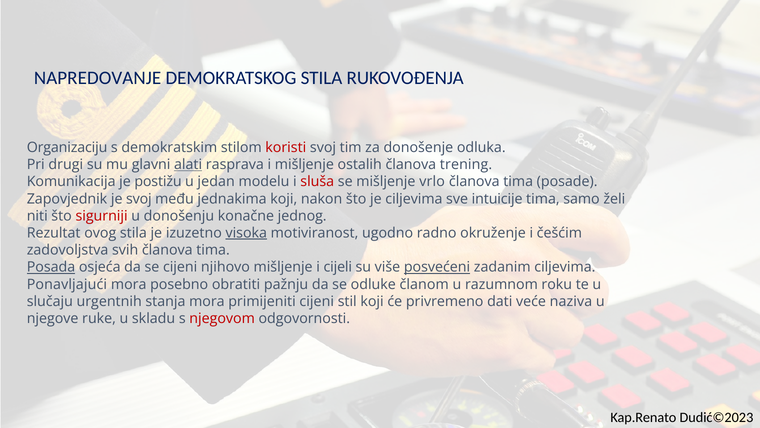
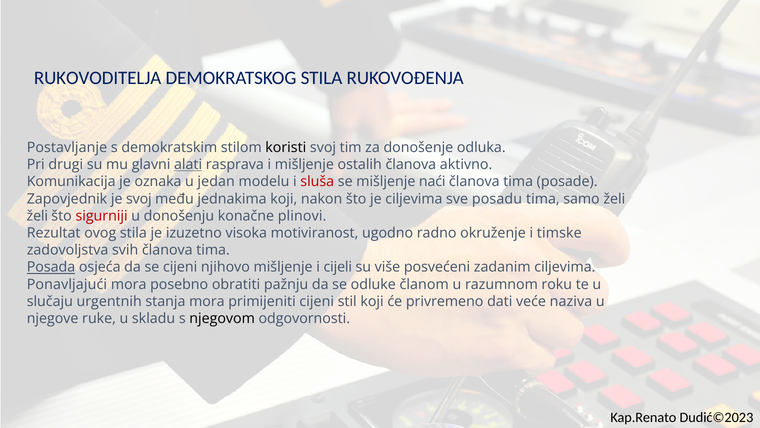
NAPREDOVANJE: NAPREDOVANJE -> RUKOVODITELJA
Organizaciju: Organizaciju -> Postavljanje
koristi colour: red -> black
trening: trening -> aktivno
postižu: postižu -> oznaka
vrlo: vrlo -> naći
intuicije: intuicije -> posadu
niti at (37, 216): niti -> želi
jednog: jednog -> plinovi
visoka underline: present -> none
češćim: češćim -> timske
posvećeni underline: present -> none
njegovom colour: red -> black
